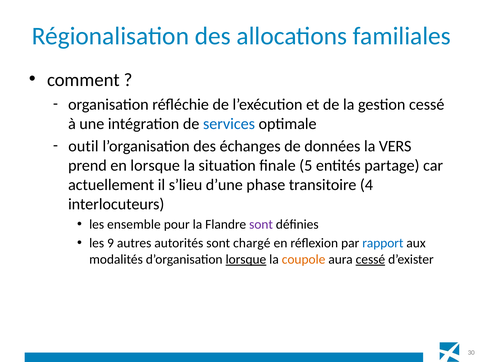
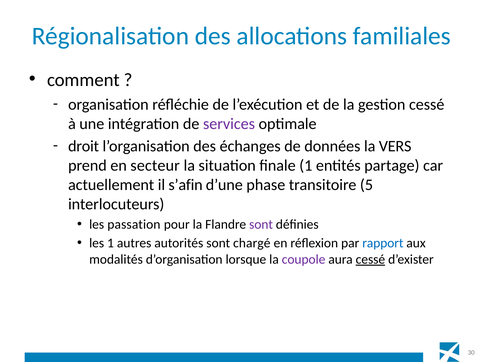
services colour: blue -> purple
outil: outil -> droit
en lorsque: lorsque -> secteur
finale 5: 5 -> 1
s’lieu: s’lieu -> s’afin
4: 4 -> 5
ensemble: ensemble -> passation
les 9: 9 -> 1
lorsque at (246, 259) underline: present -> none
coupole colour: orange -> purple
